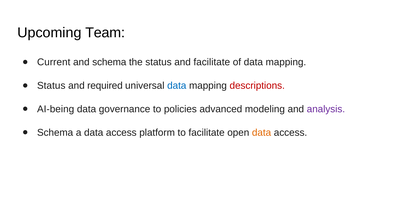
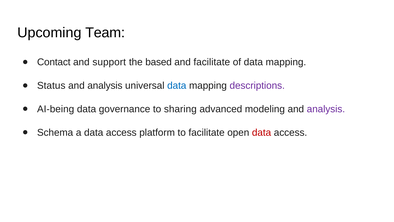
Current: Current -> Contact
and schema: schema -> support
the status: status -> based
required at (105, 85): required -> analysis
descriptions colour: red -> purple
policies: policies -> sharing
data at (262, 132) colour: orange -> red
